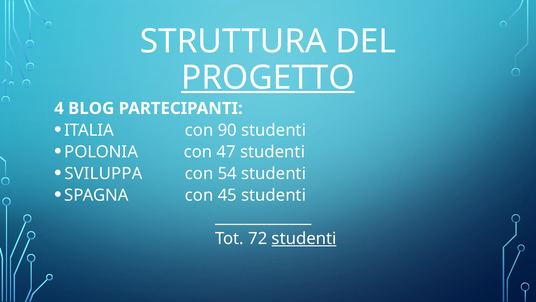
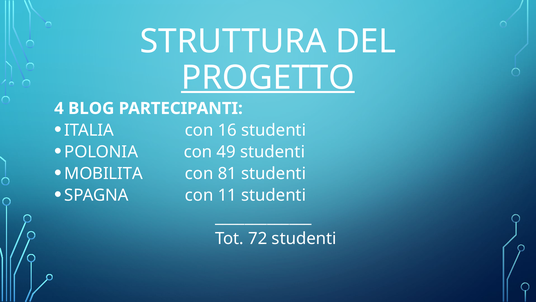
90: 90 -> 16
47: 47 -> 49
SVILUPPA: SVILUPPA -> MOBILITA
54: 54 -> 81
45: 45 -> 11
studenti at (304, 238) underline: present -> none
